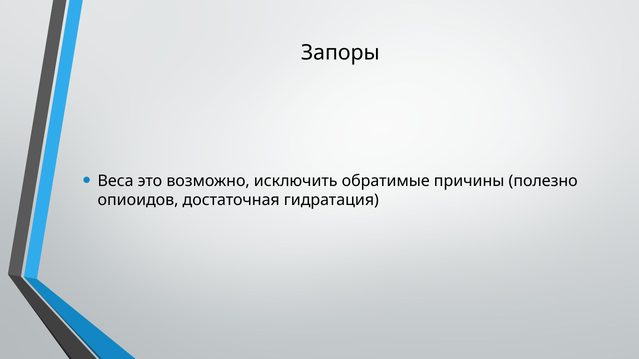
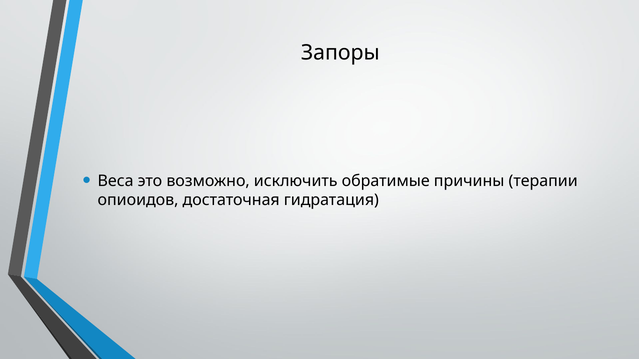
полезно: полезно -> терапии
